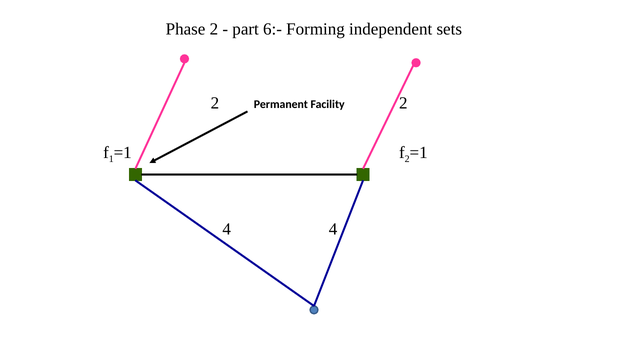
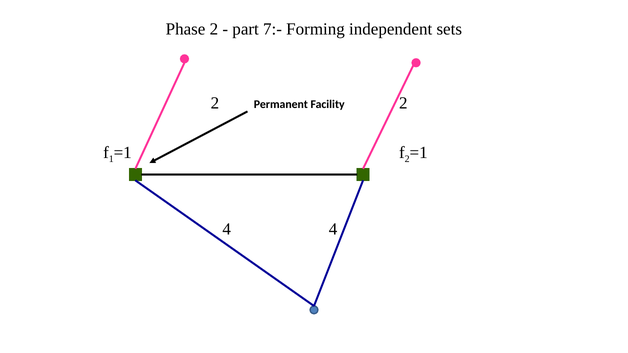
6:-: 6:- -> 7:-
